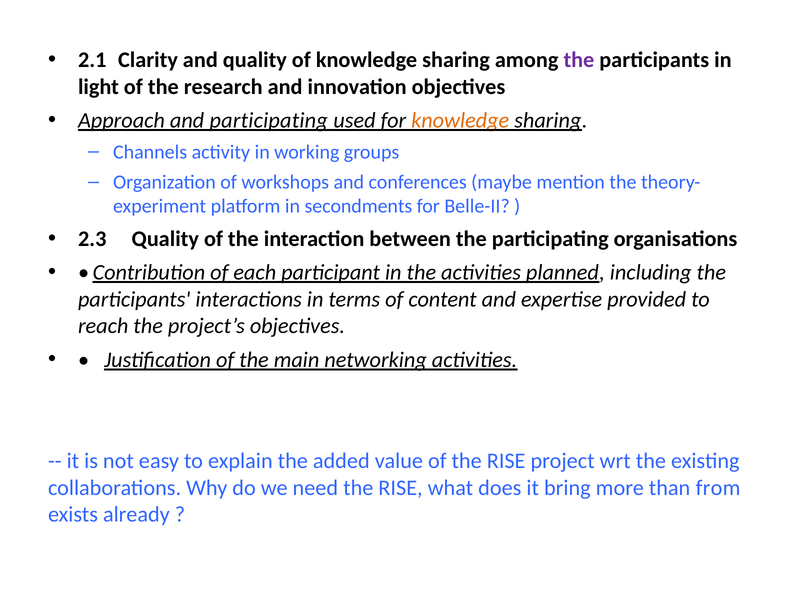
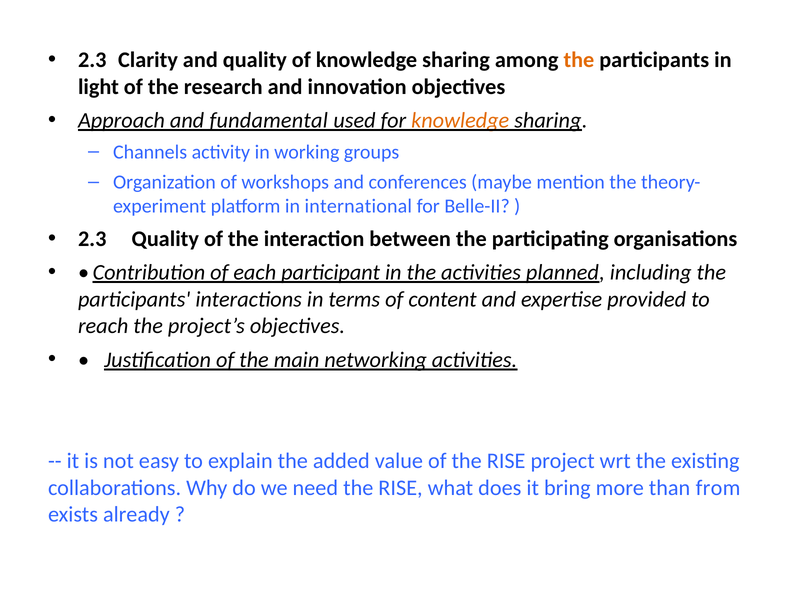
2.1 at (92, 60): 2.1 -> 2.3
the at (579, 60) colour: purple -> orange
and participating: participating -> fundamental
secondments: secondments -> international
